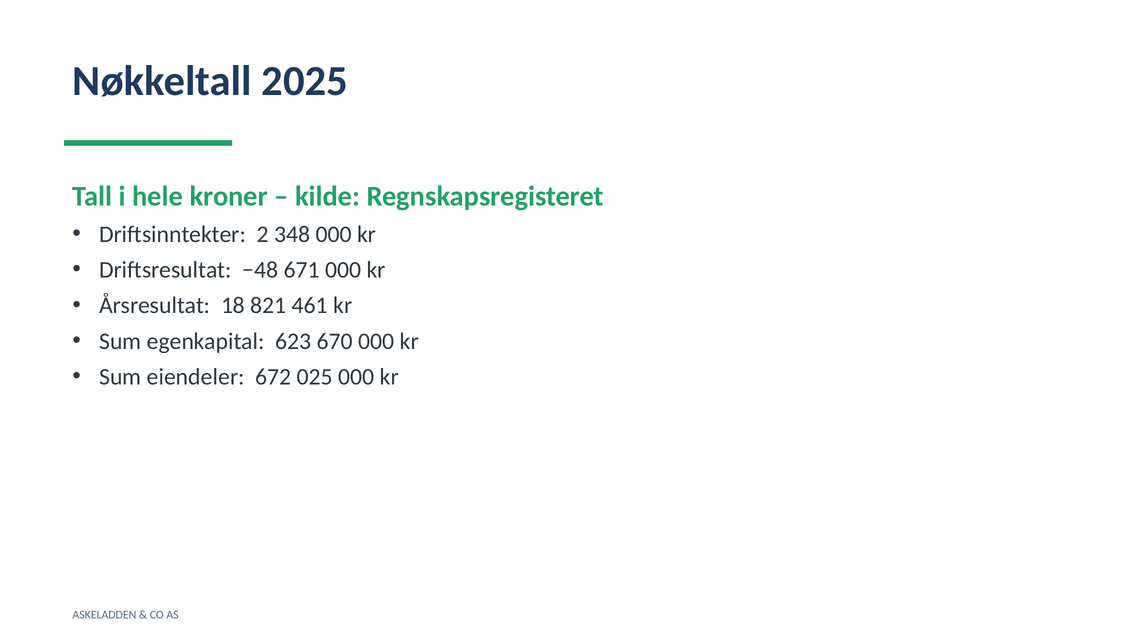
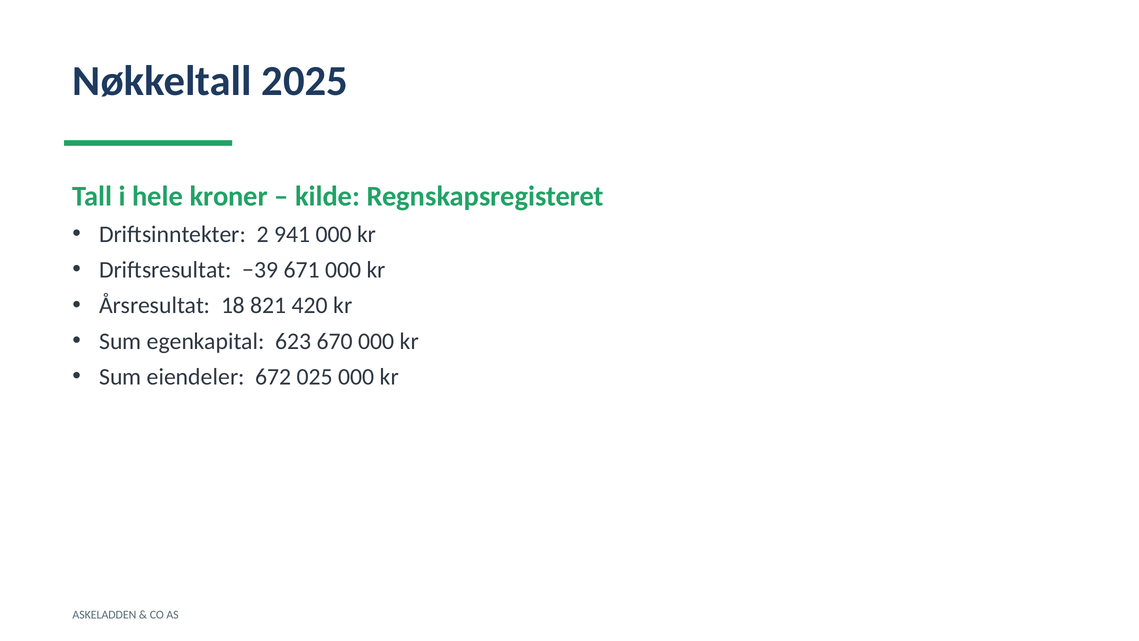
348: 348 -> 941
−48: −48 -> −39
461: 461 -> 420
